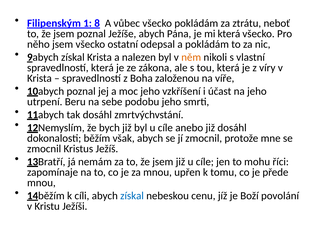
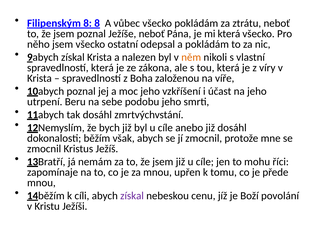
Filipenským 1: 1 -> 8
Ježíše abych: abych -> neboť
získal at (132, 195) colour: blue -> purple
